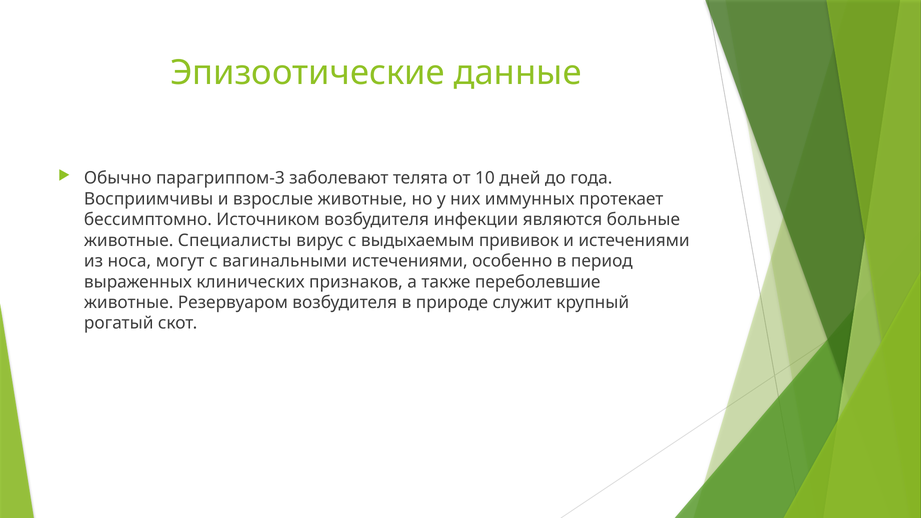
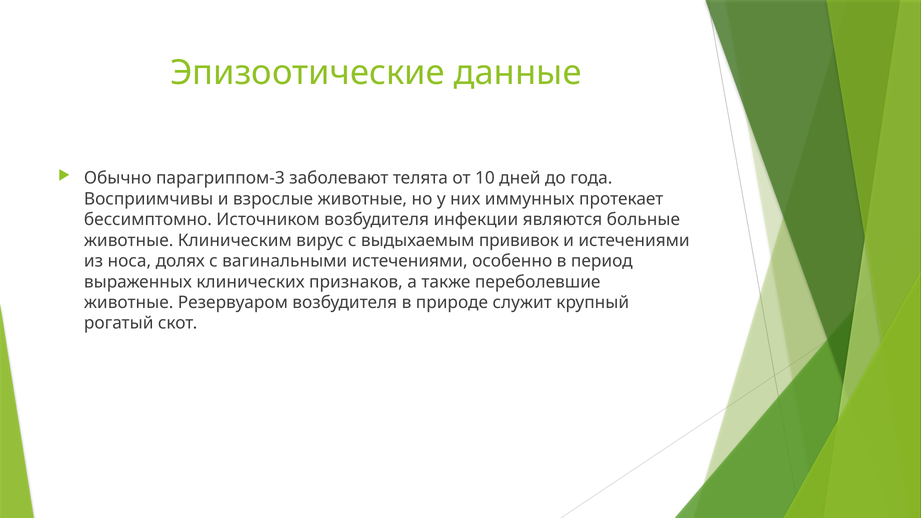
Специалисты: Специалисты -> Клиническим
могут: могут -> долях
